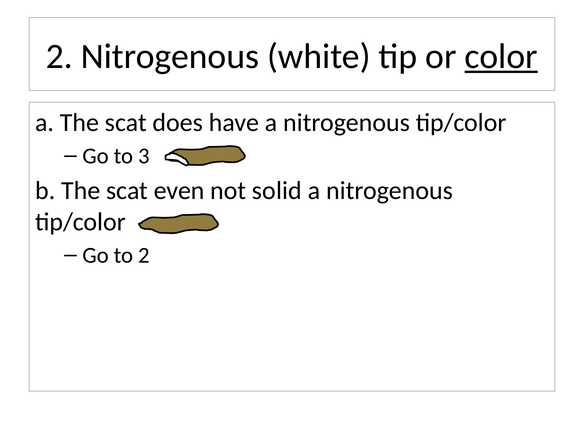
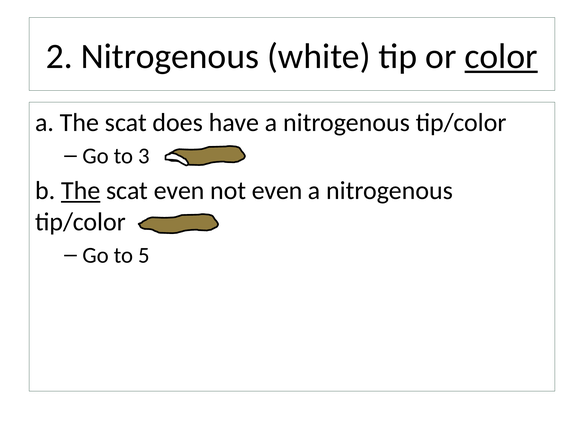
The at (81, 191) underline: none -> present
not solid: solid -> even
to 2: 2 -> 5
